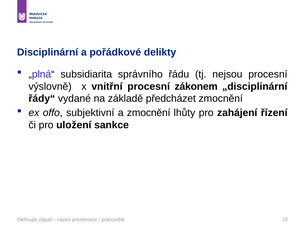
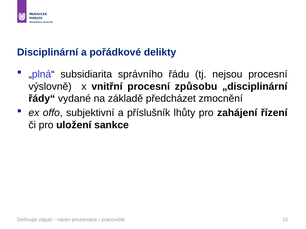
zákonem: zákonem -> způsobu
a zmocnění: zmocnění -> příslušník
